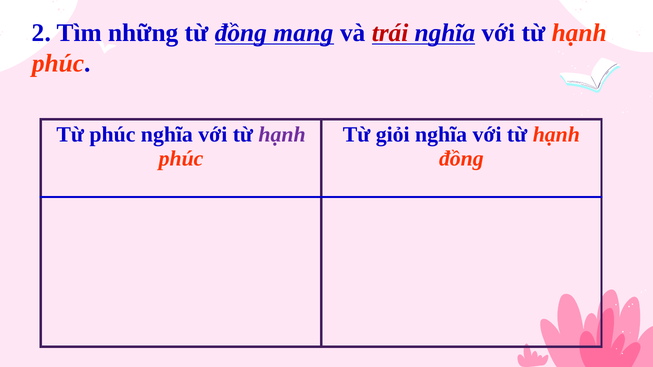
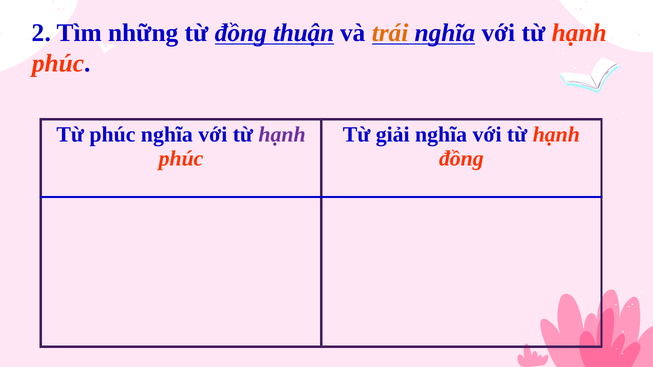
mang: mang -> thuận
trái colour: red -> orange
giỏi: giỏi -> giải
